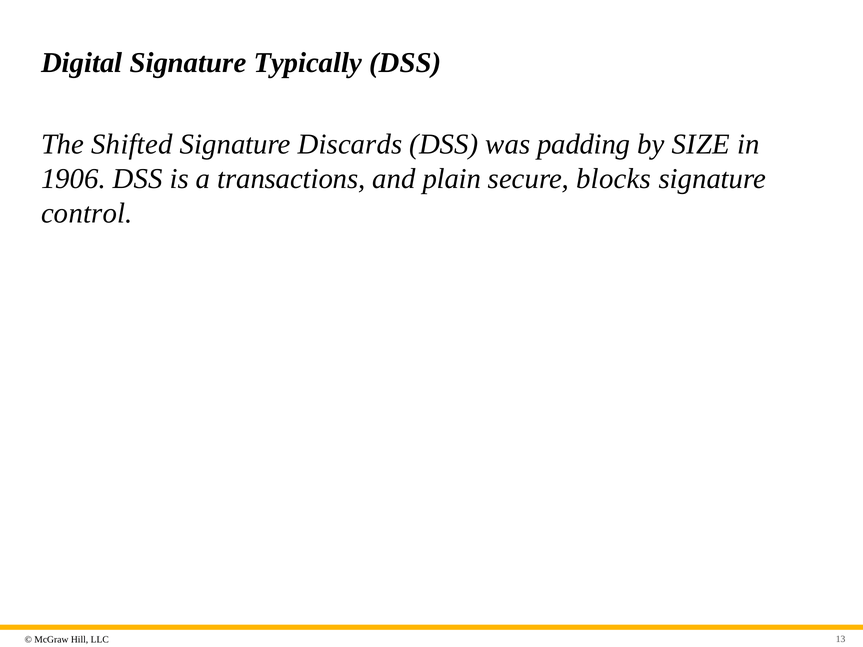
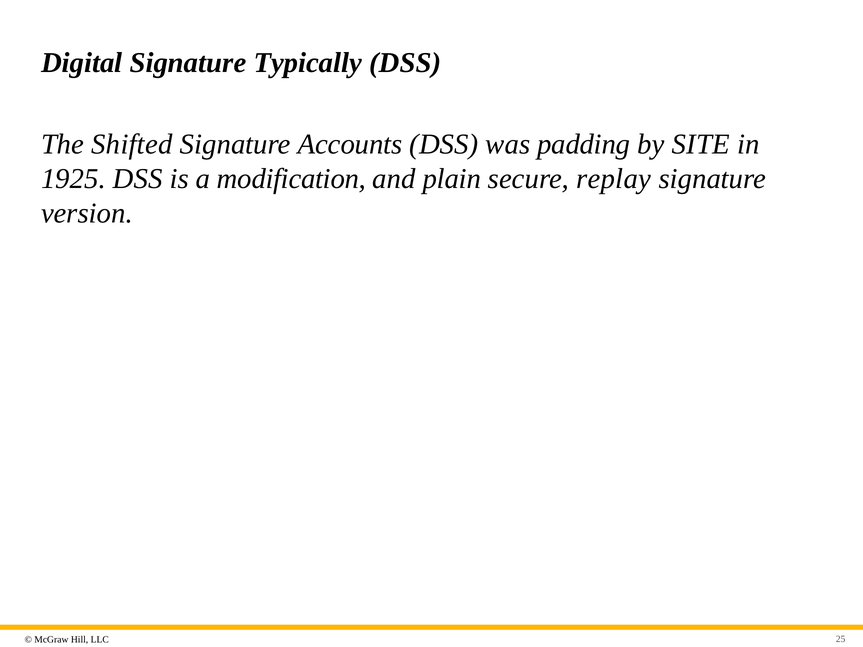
Discards: Discards -> Accounts
SIZE: SIZE -> SITE
1906: 1906 -> 1925
transactions: transactions -> modification
blocks: blocks -> replay
control: control -> version
13: 13 -> 25
